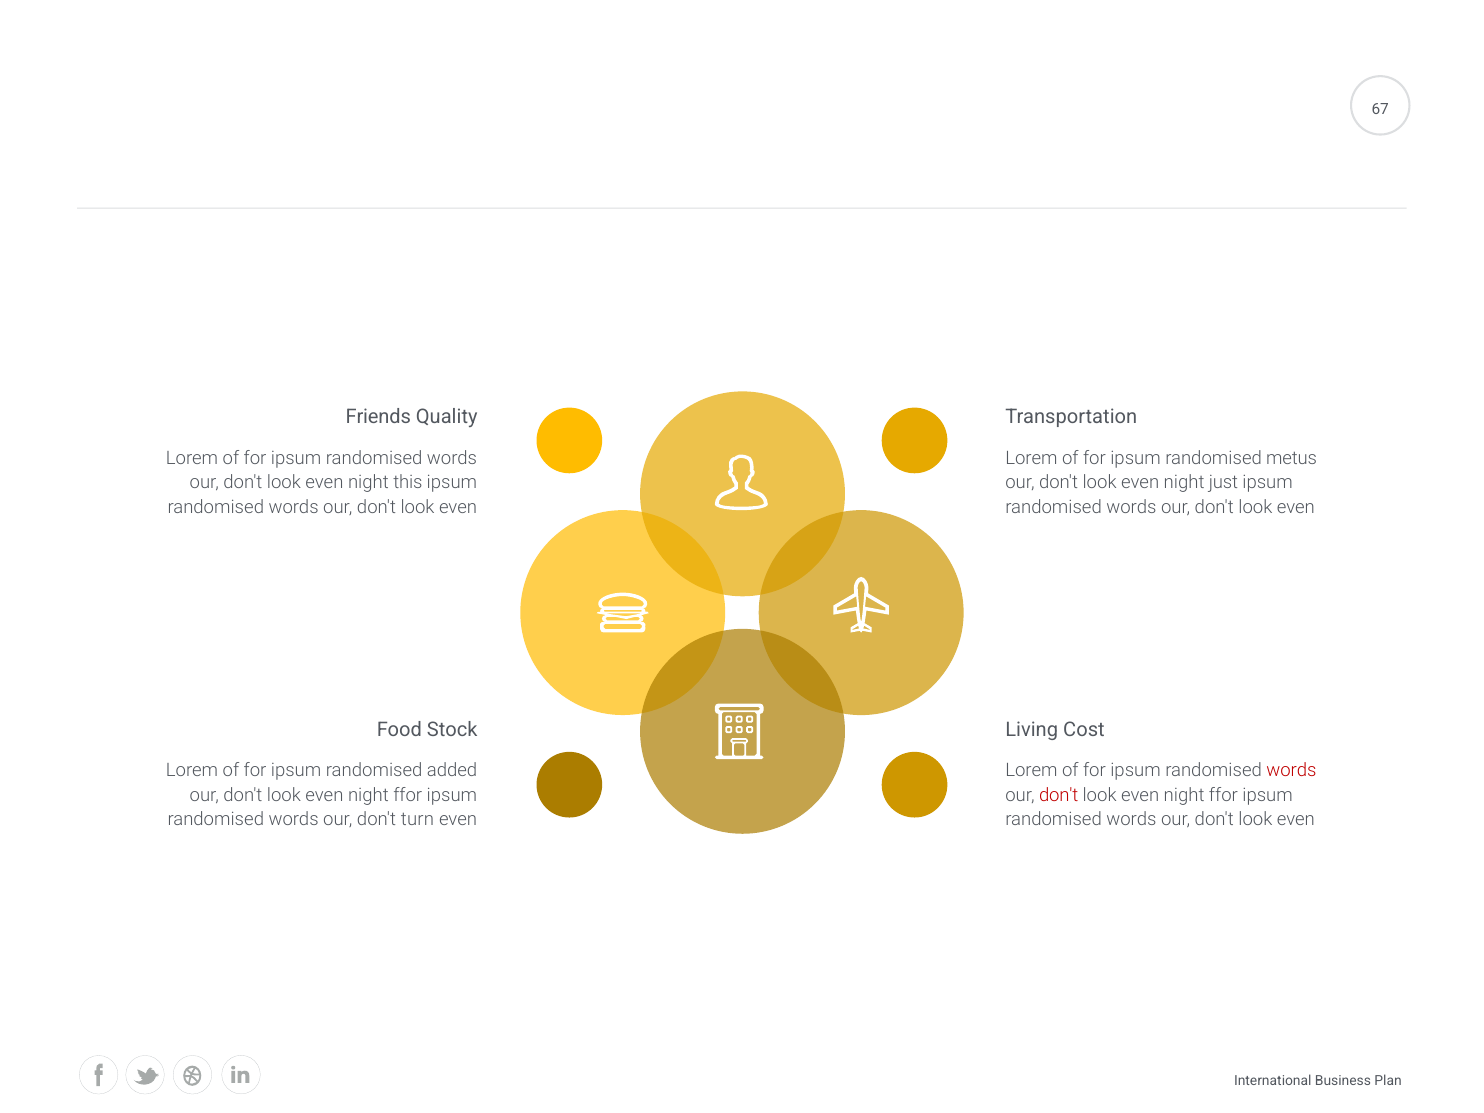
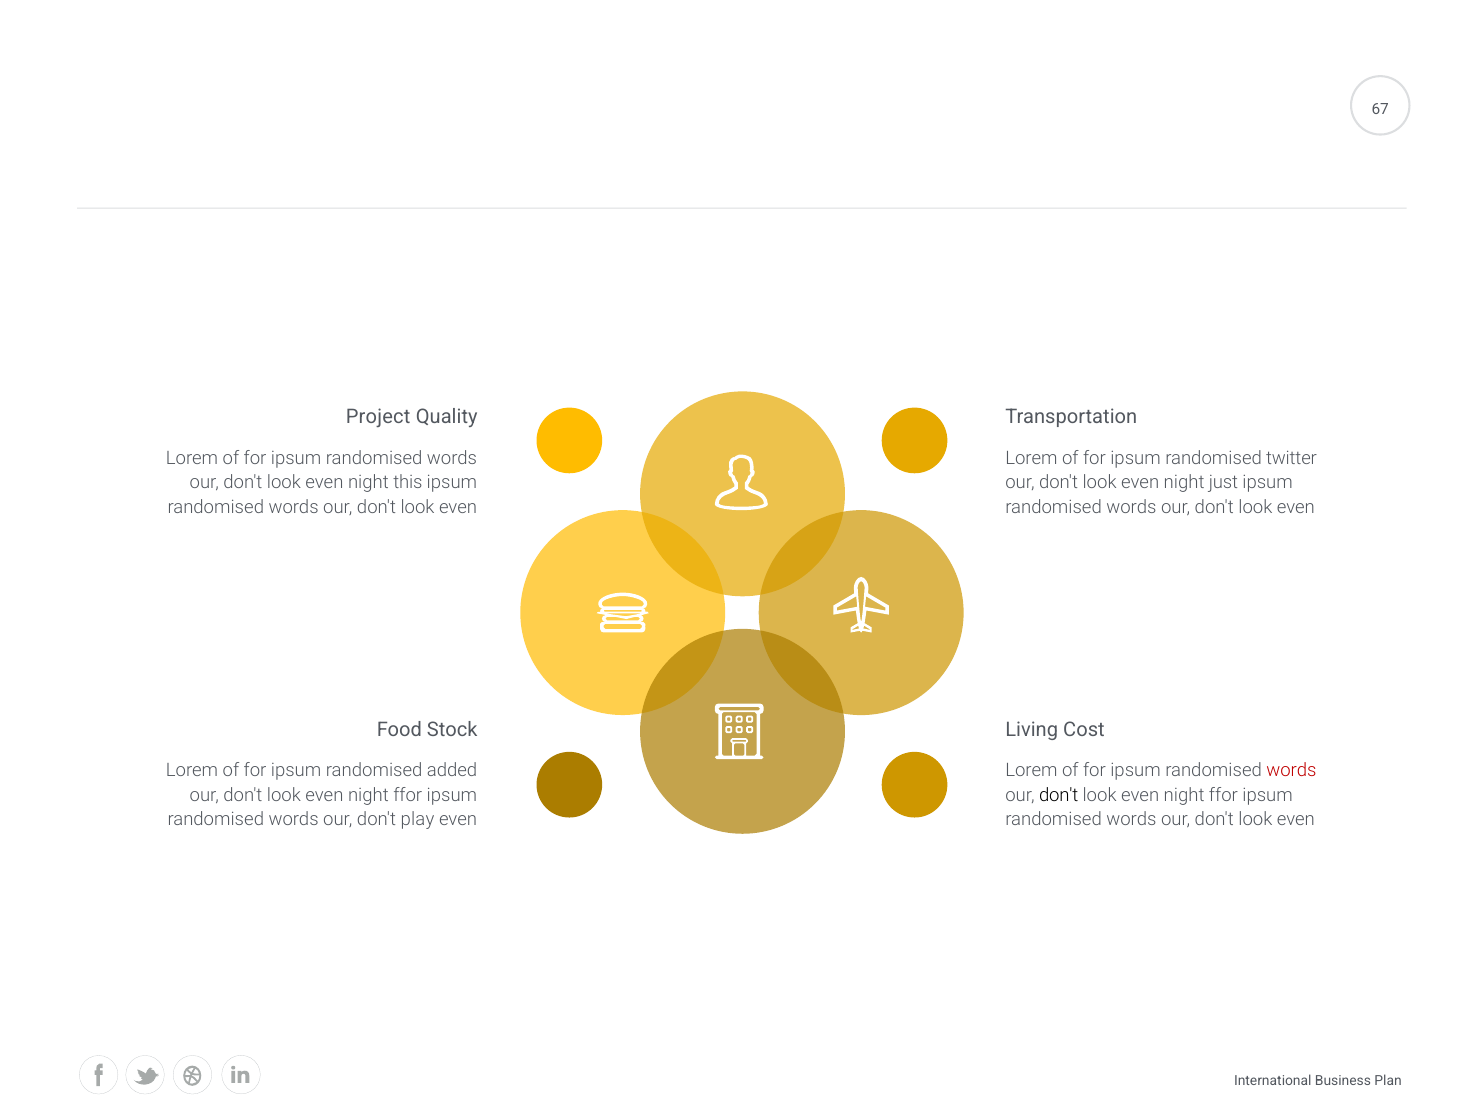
Friends: Friends -> Project
metus: metus -> twitter
don't at (1059, 795) colour: red -> black
turn: turn -> play
